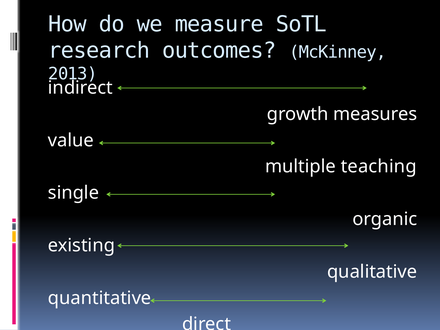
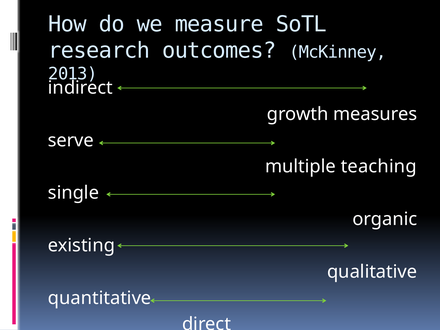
value: value -> serve
